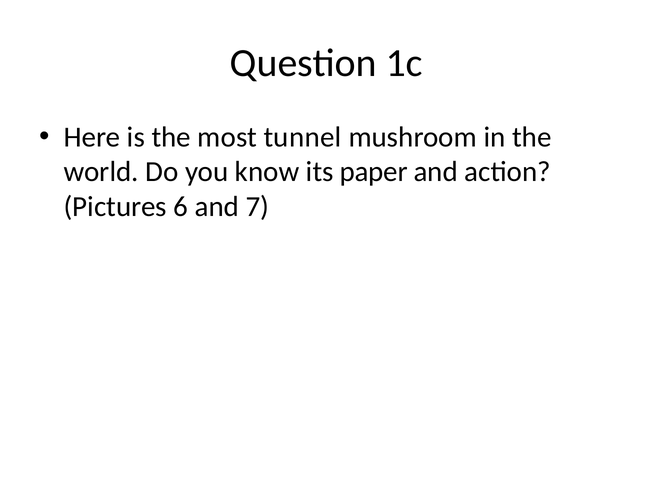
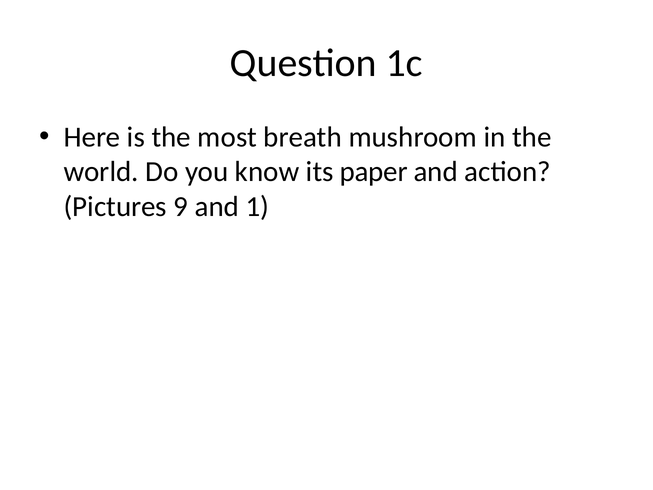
tunnel: tunnel -> breath
6: 6 -> 9
7: 7 -> 1
